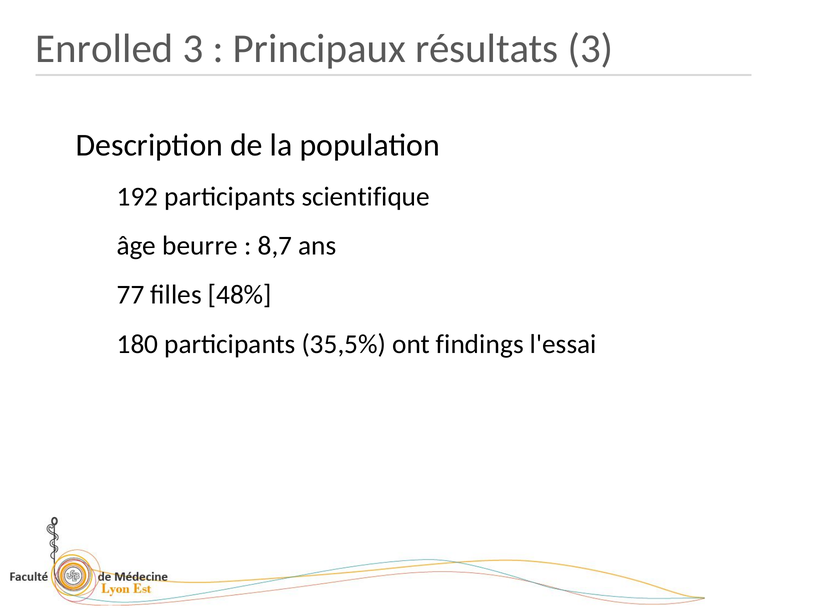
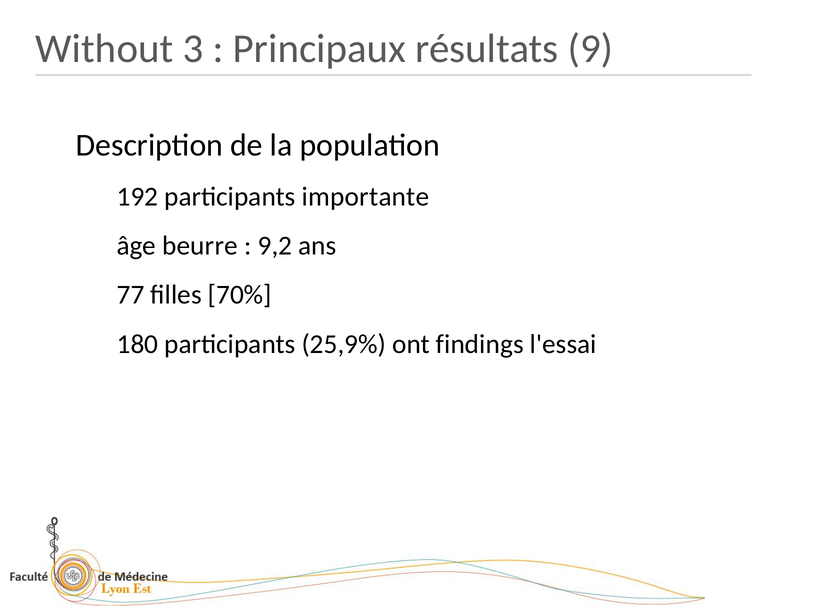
Enrolled: Enrolled -> Without
résultats 3: 3 -> 9
scientifique: scientifique -> importante
8,7: 8,7 -> 9,2
48%: 48% -> 70%
35,5%: 35,5% -> 25,9%
